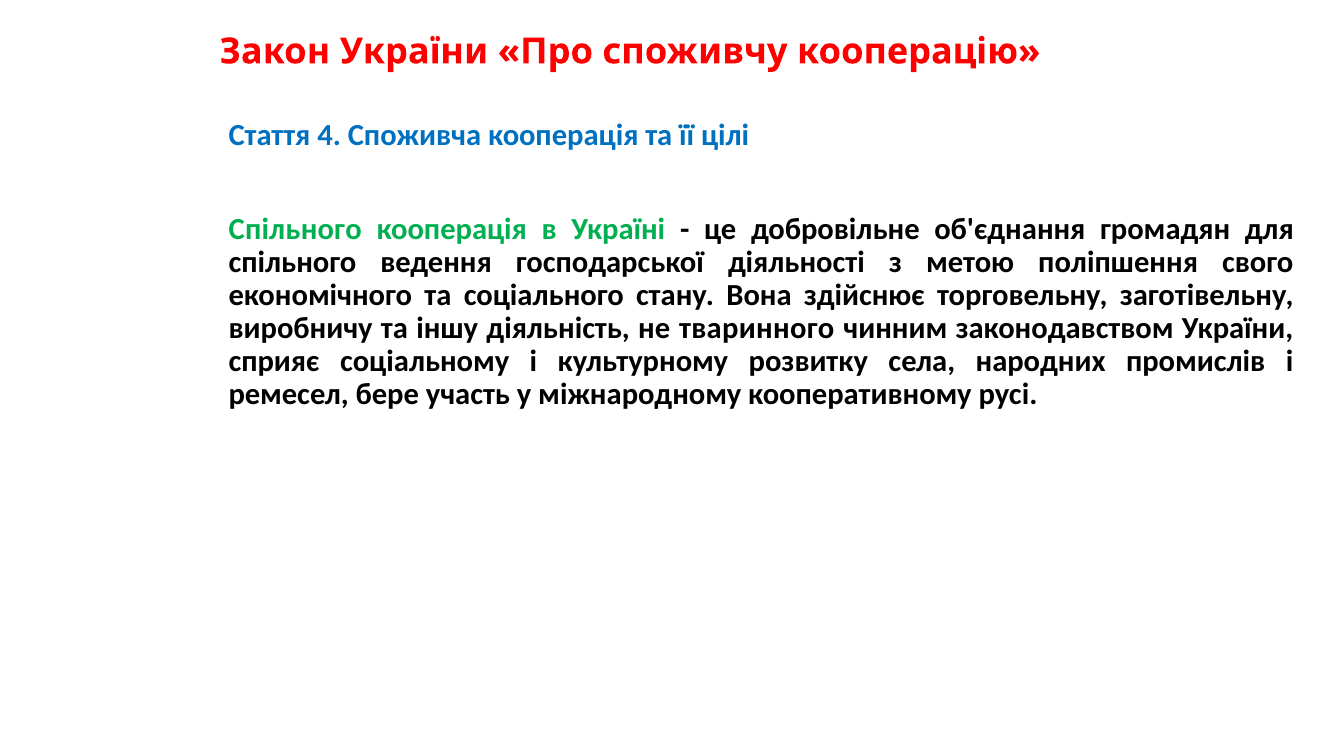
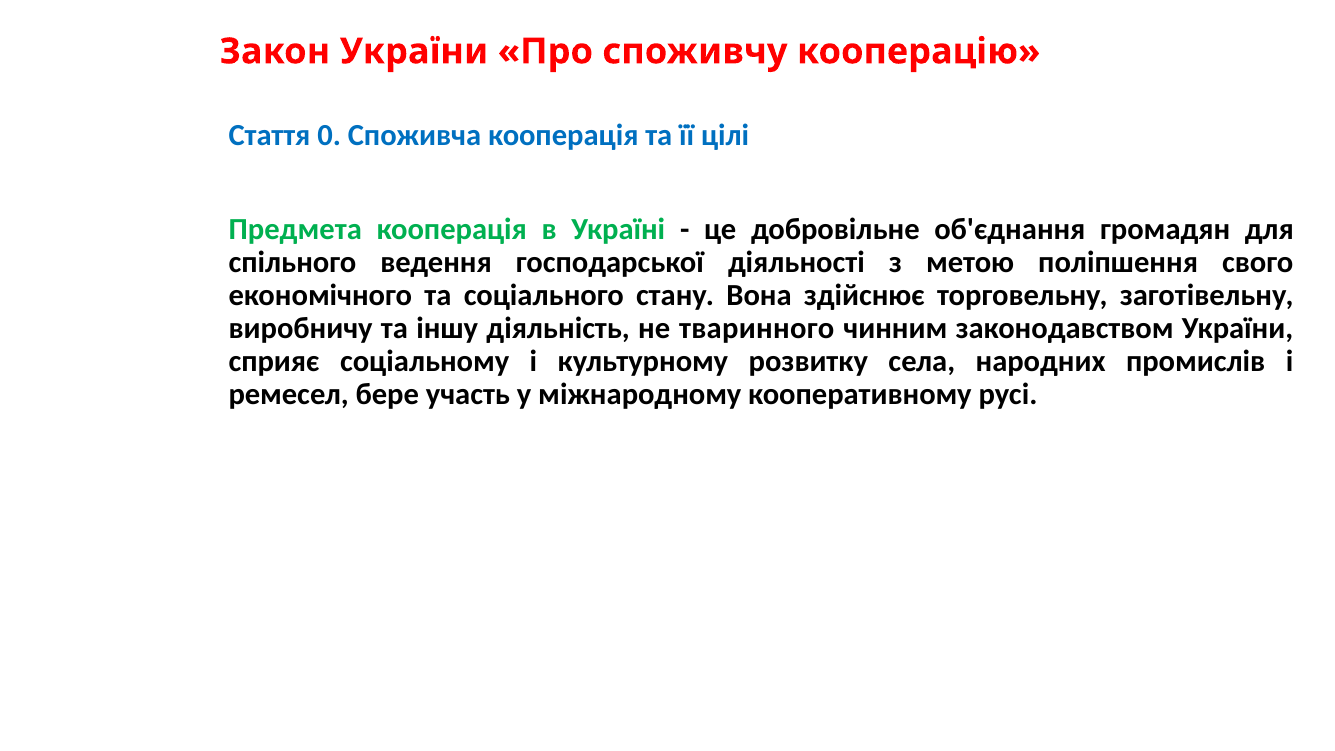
4: 4 -> 0
Спільного at (295, 229): Спільного -> Предмета
